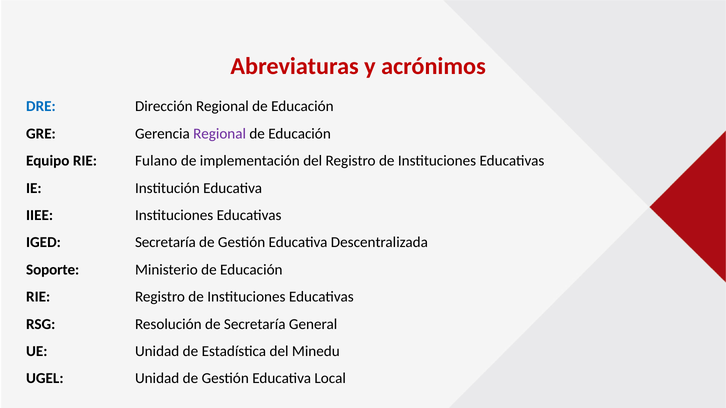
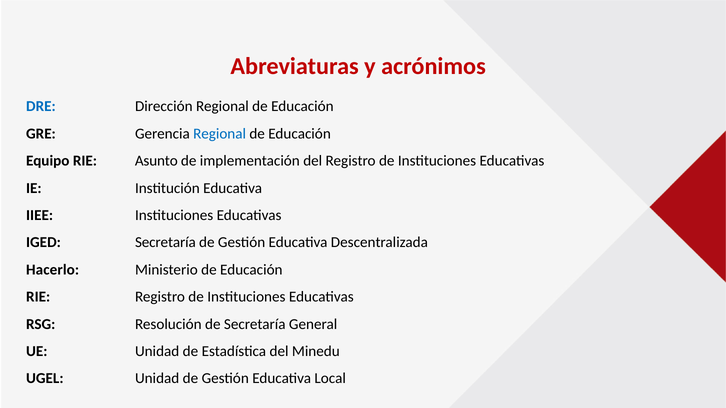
Regional at (220, 134) colour: purple -> blue
Fulano: Fulano -> Asunto
Soporte: Soporte -> Hacerlo
